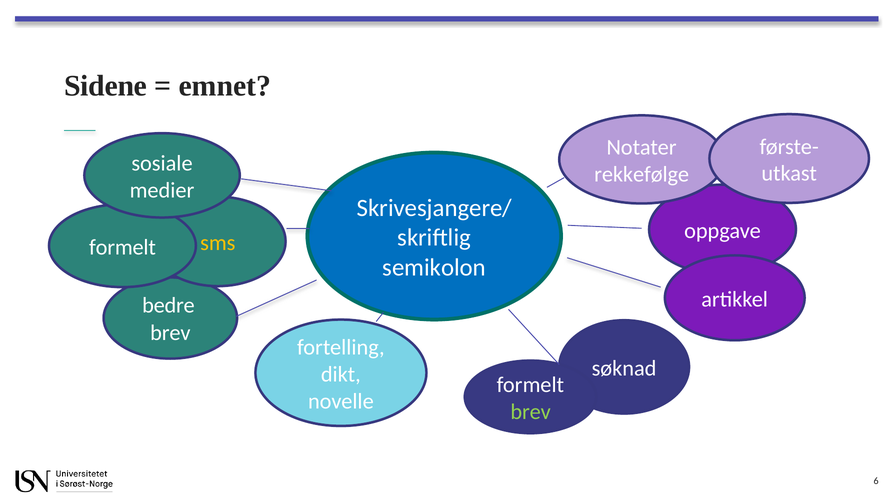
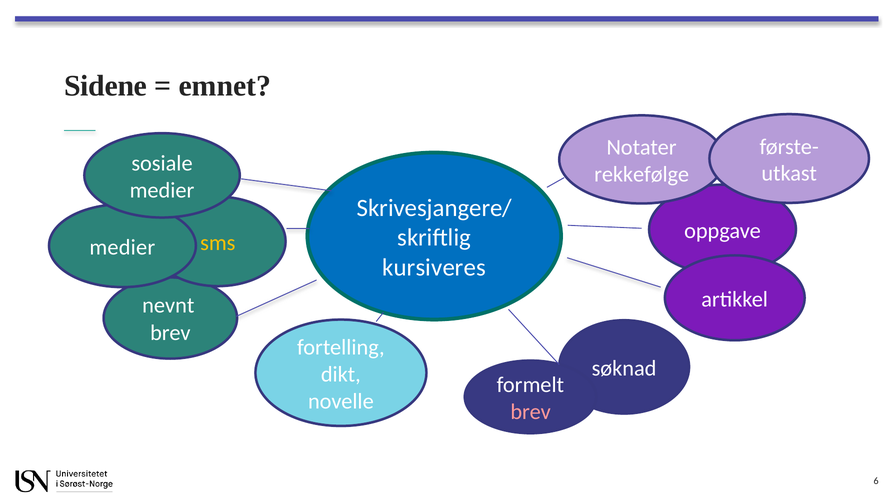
formelt at (122, 247): formelt -> medier
semikolon: semikolon -> kursiveres
bedre: bedre -> nevnt
brev at (531, 412) colour: light green -> pink
